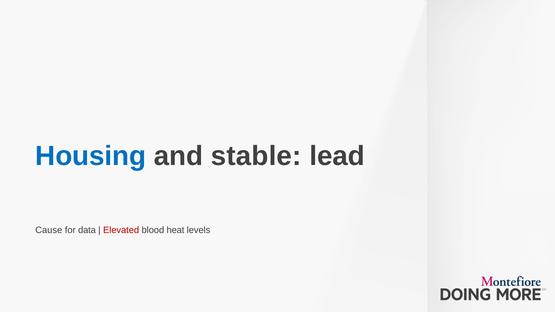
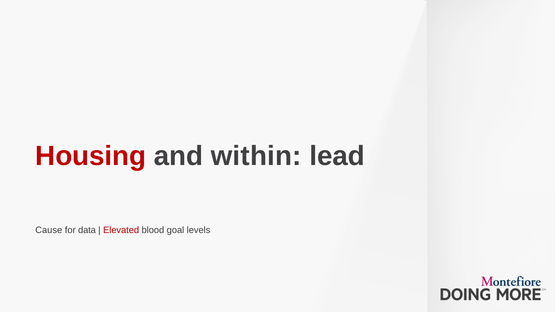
Housing colour: blue -> red
stable: stable -> within
heat: heat -> goal
